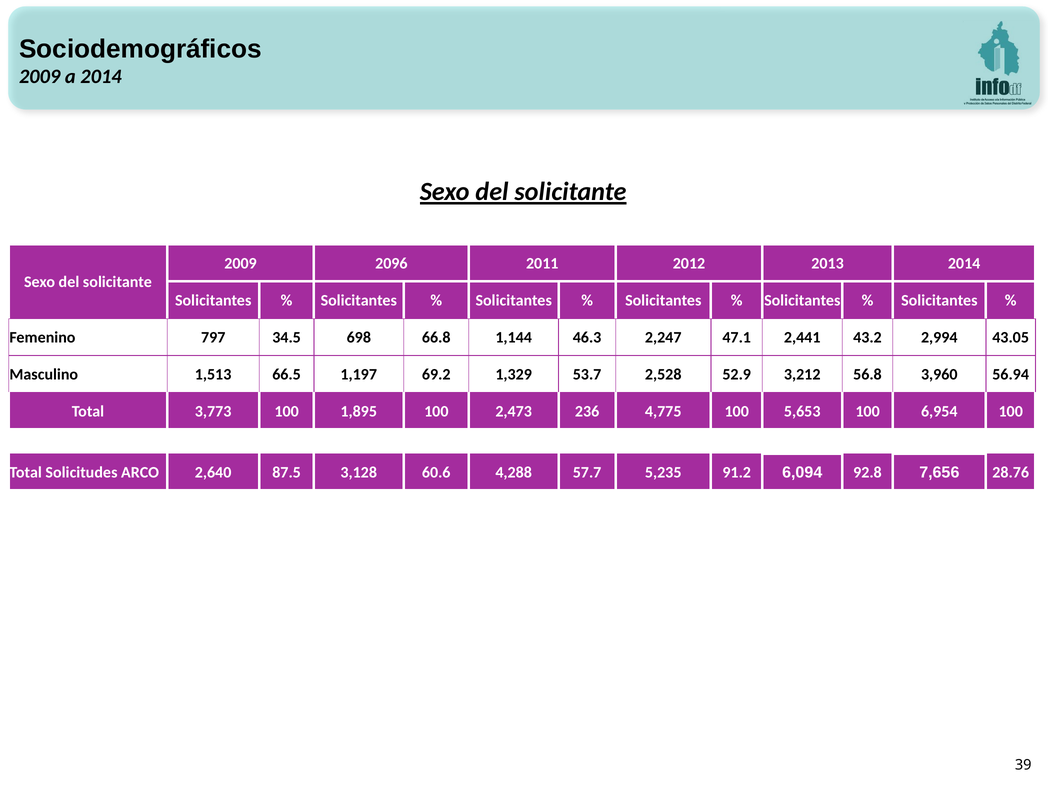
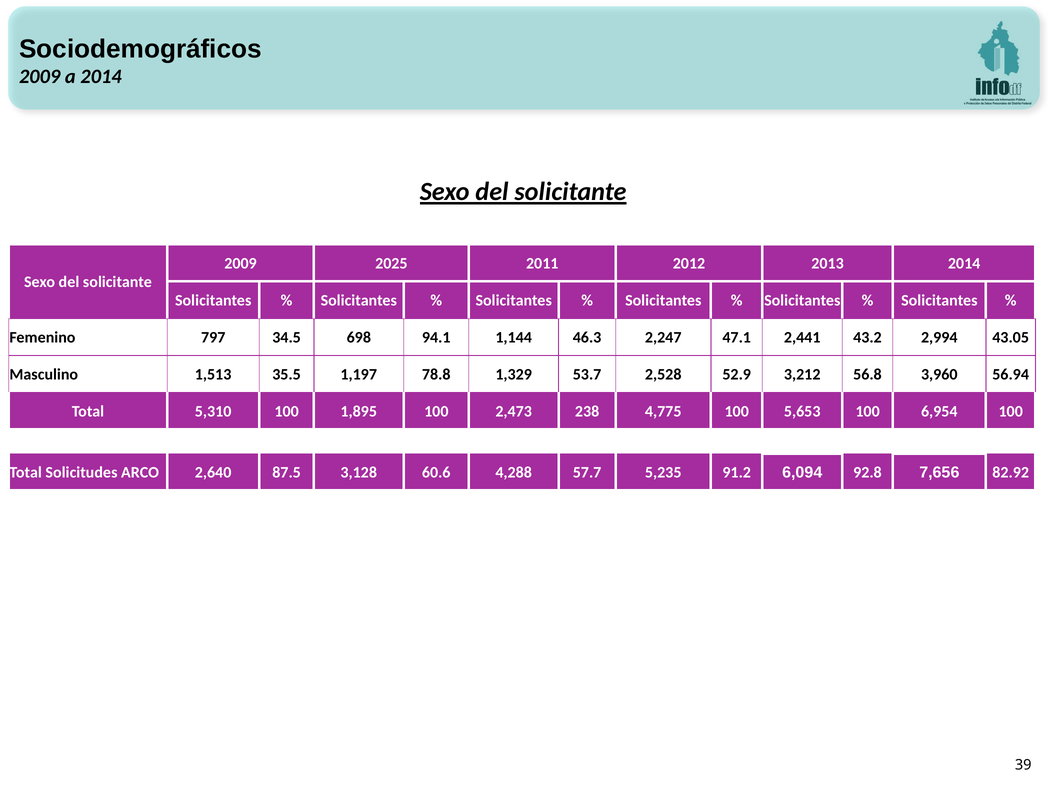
2096: 2096 -> 2025
66.8: 66.8 -> 94.1
66.5: 66.5 -> 35.5
69.2: 69.2 -> 78.8
3,773: 3,773 -> 5,310
236: 236 -> 238
28.76: 28.76 -> 82.92
